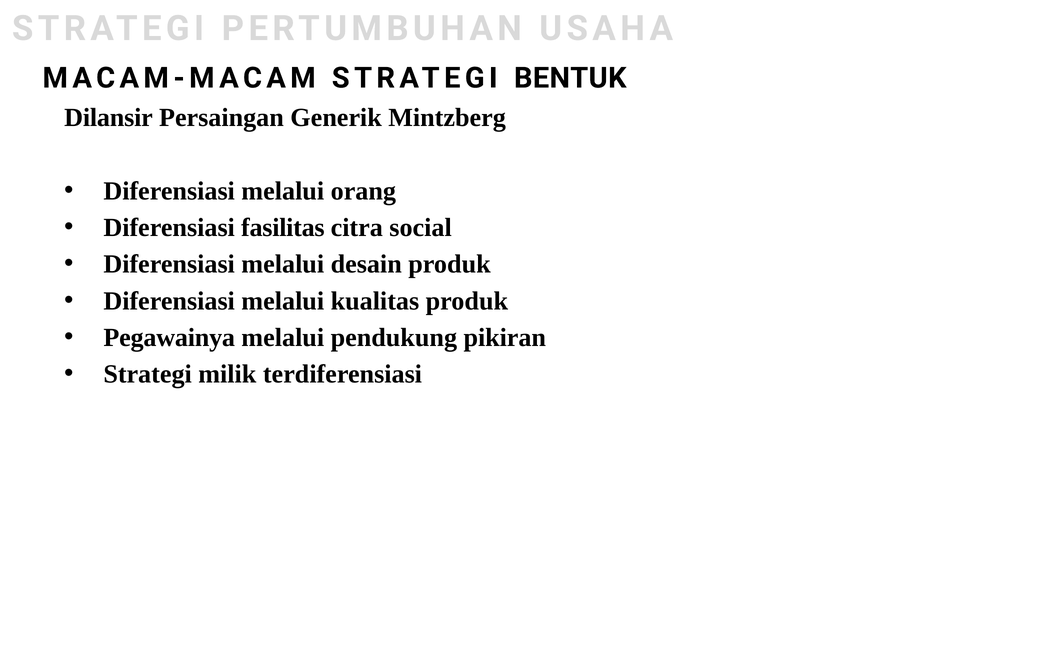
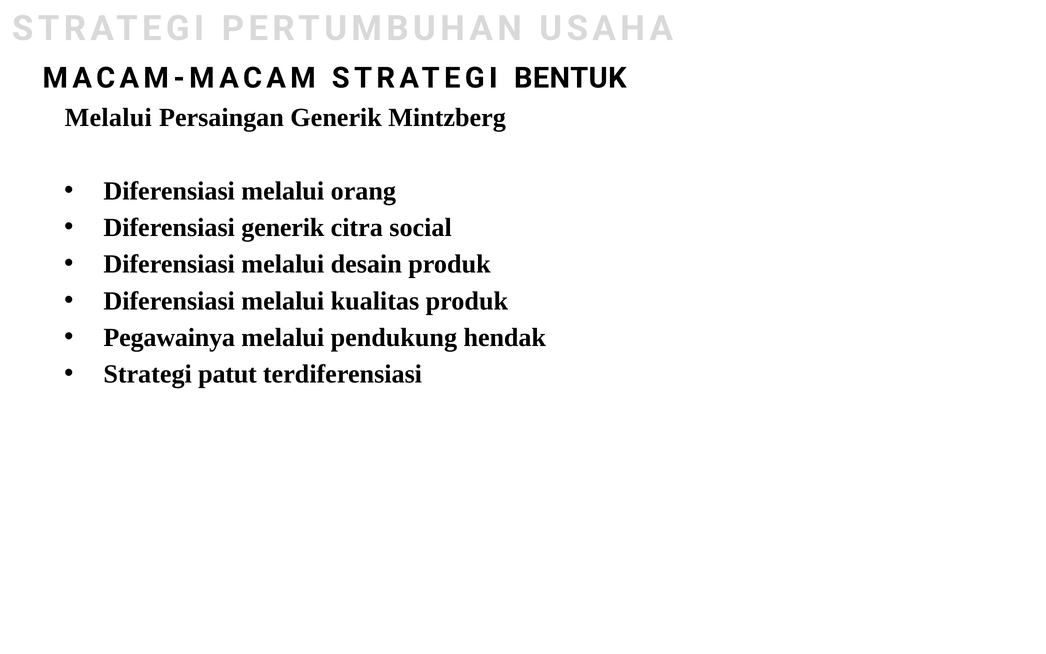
Dilansir at (108, 118): Dilansir -> Melalui
Diferensiasi fasilitas: fasilitas -> generik
pikiran: pikiran -> hendak
milik: milik -> patut
